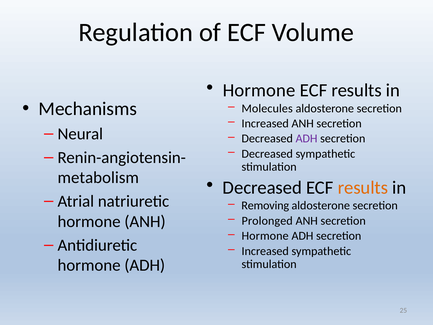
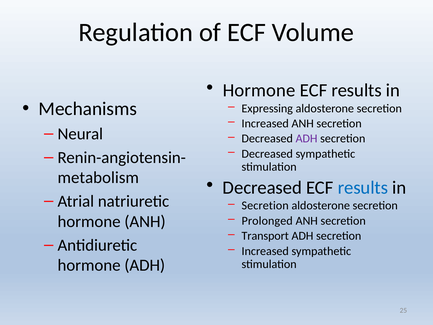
Molecules: Molecules -> Expressing
results at (363, 188) colour: orange -> blue
Removing at (265, 205): Removing -> Secretion
Hormone at (265, 236): Hormone -> Transport
